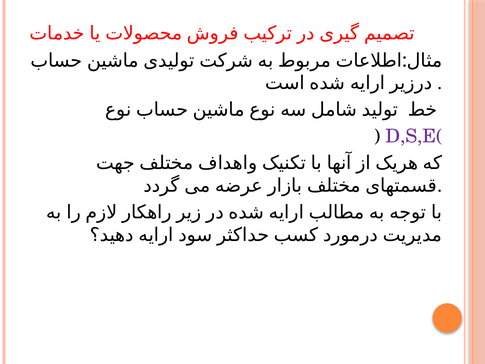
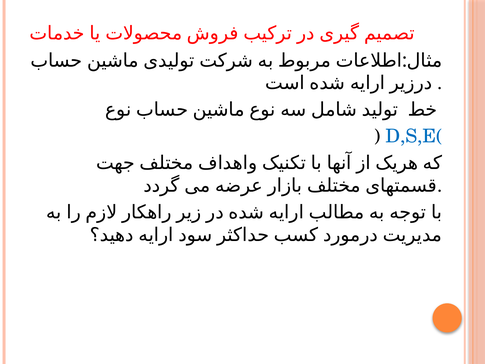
D,S,E( colour: purple -> blue
